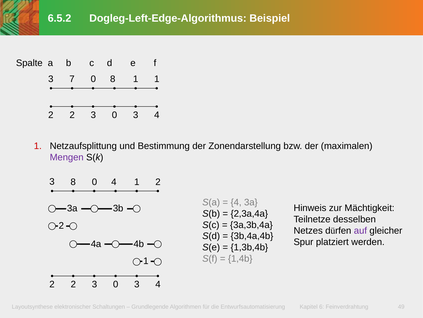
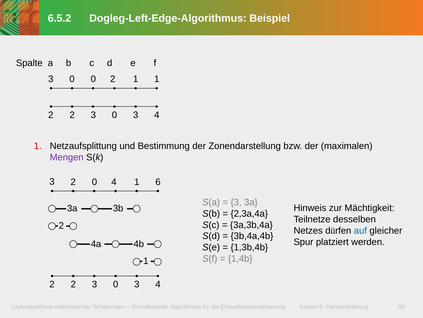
7 at (72, 79): 7 -> 0
0 8: 8 -> 2
3 8: 8 -> 2
4 1 2: 2 -> 6
4 at (236, 202): 4 -> 3
auf colour: purple -> blue
